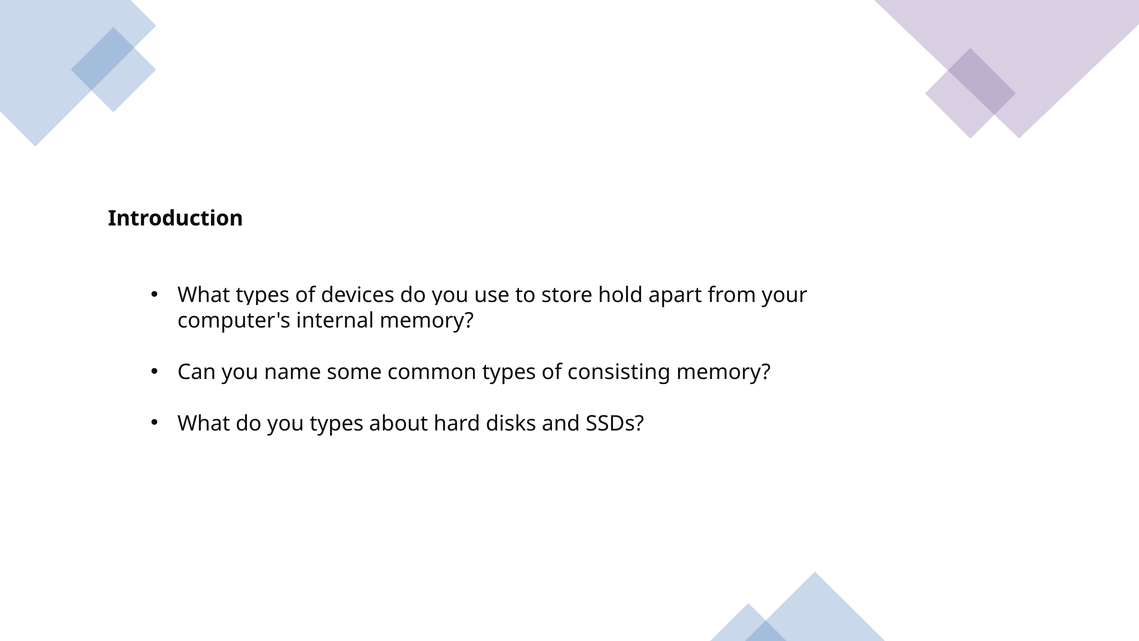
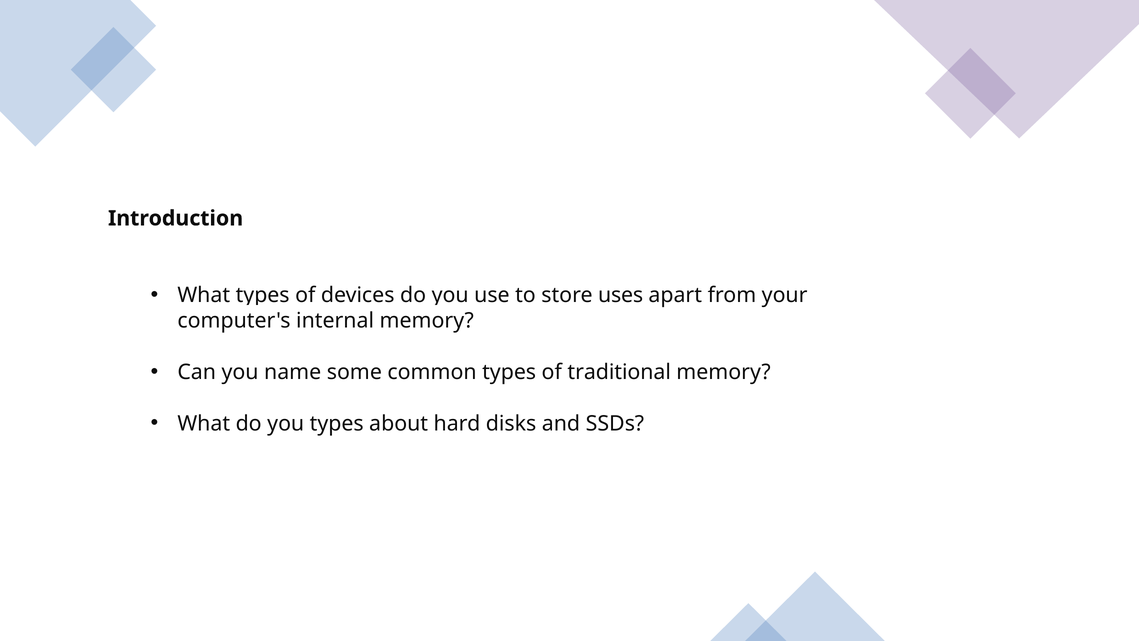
hold: hold -> uses
consisting: consisting -> traditional
